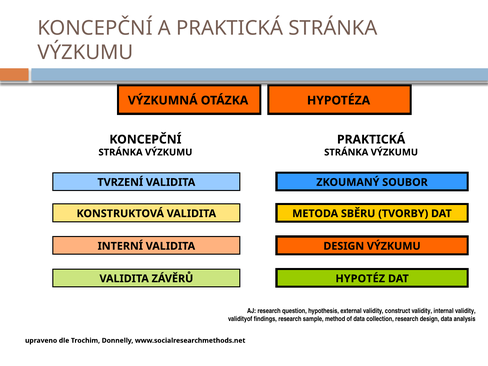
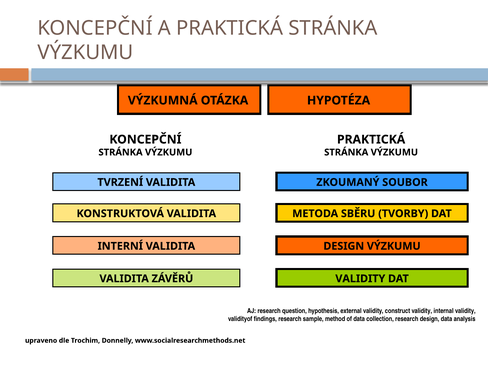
HYPOTÉZ at (360, 279): HYPOTÉZ -> VALIDITY
